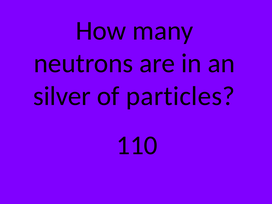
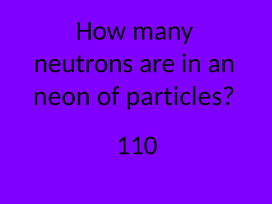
silver: silver -> neon
